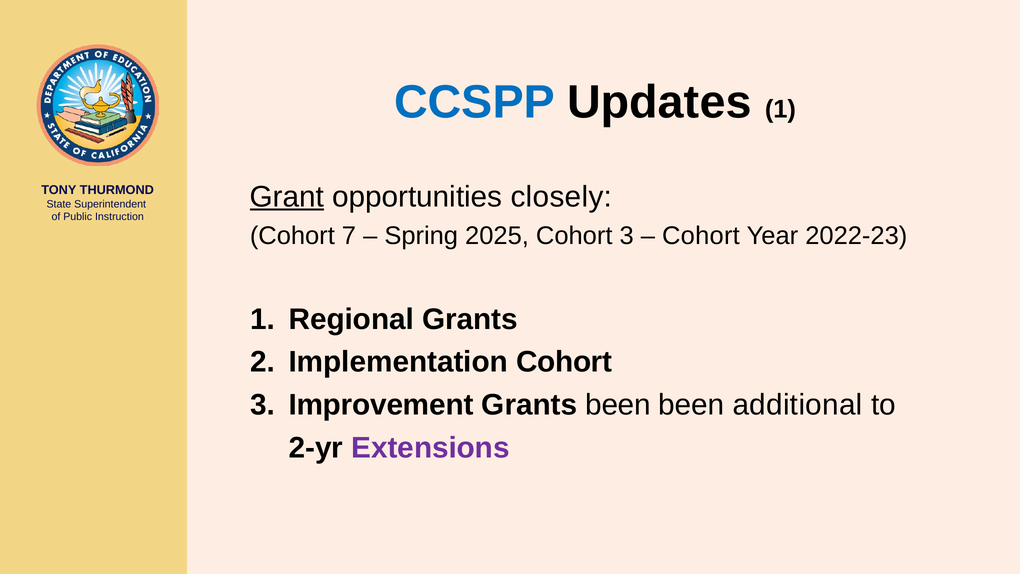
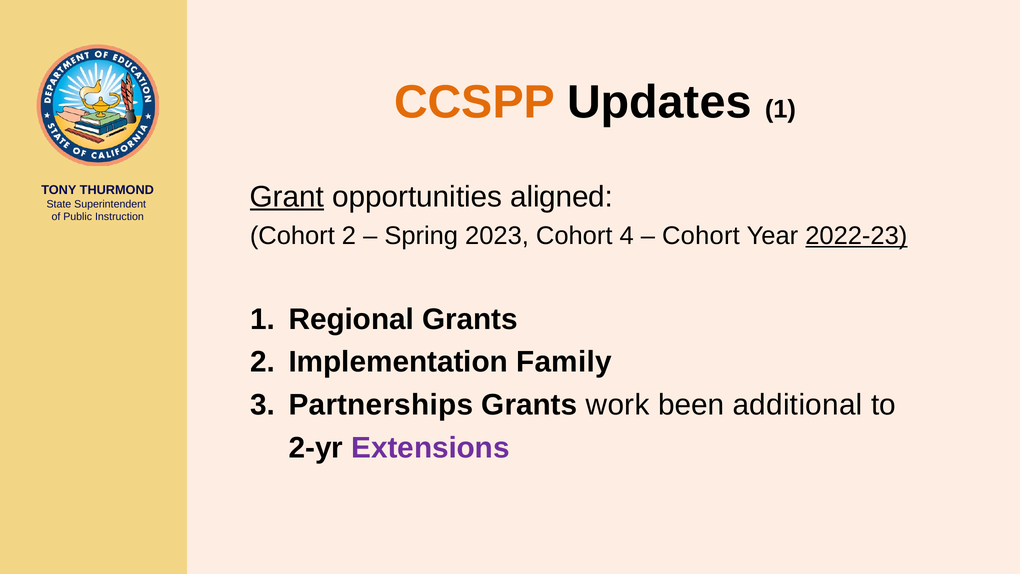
CCSPP colour: blue -> orange
closely: closely -> aligned
Cohort 7: 7 -> 2
2025: 2025 -> 2023
3 at (627, 236): 3 -> 4
2022-23 underline: none -> present
Implementation Cohort: Cohort -> Family
Improvement: Improvement -> Partnerships
Grants been: been -> work
